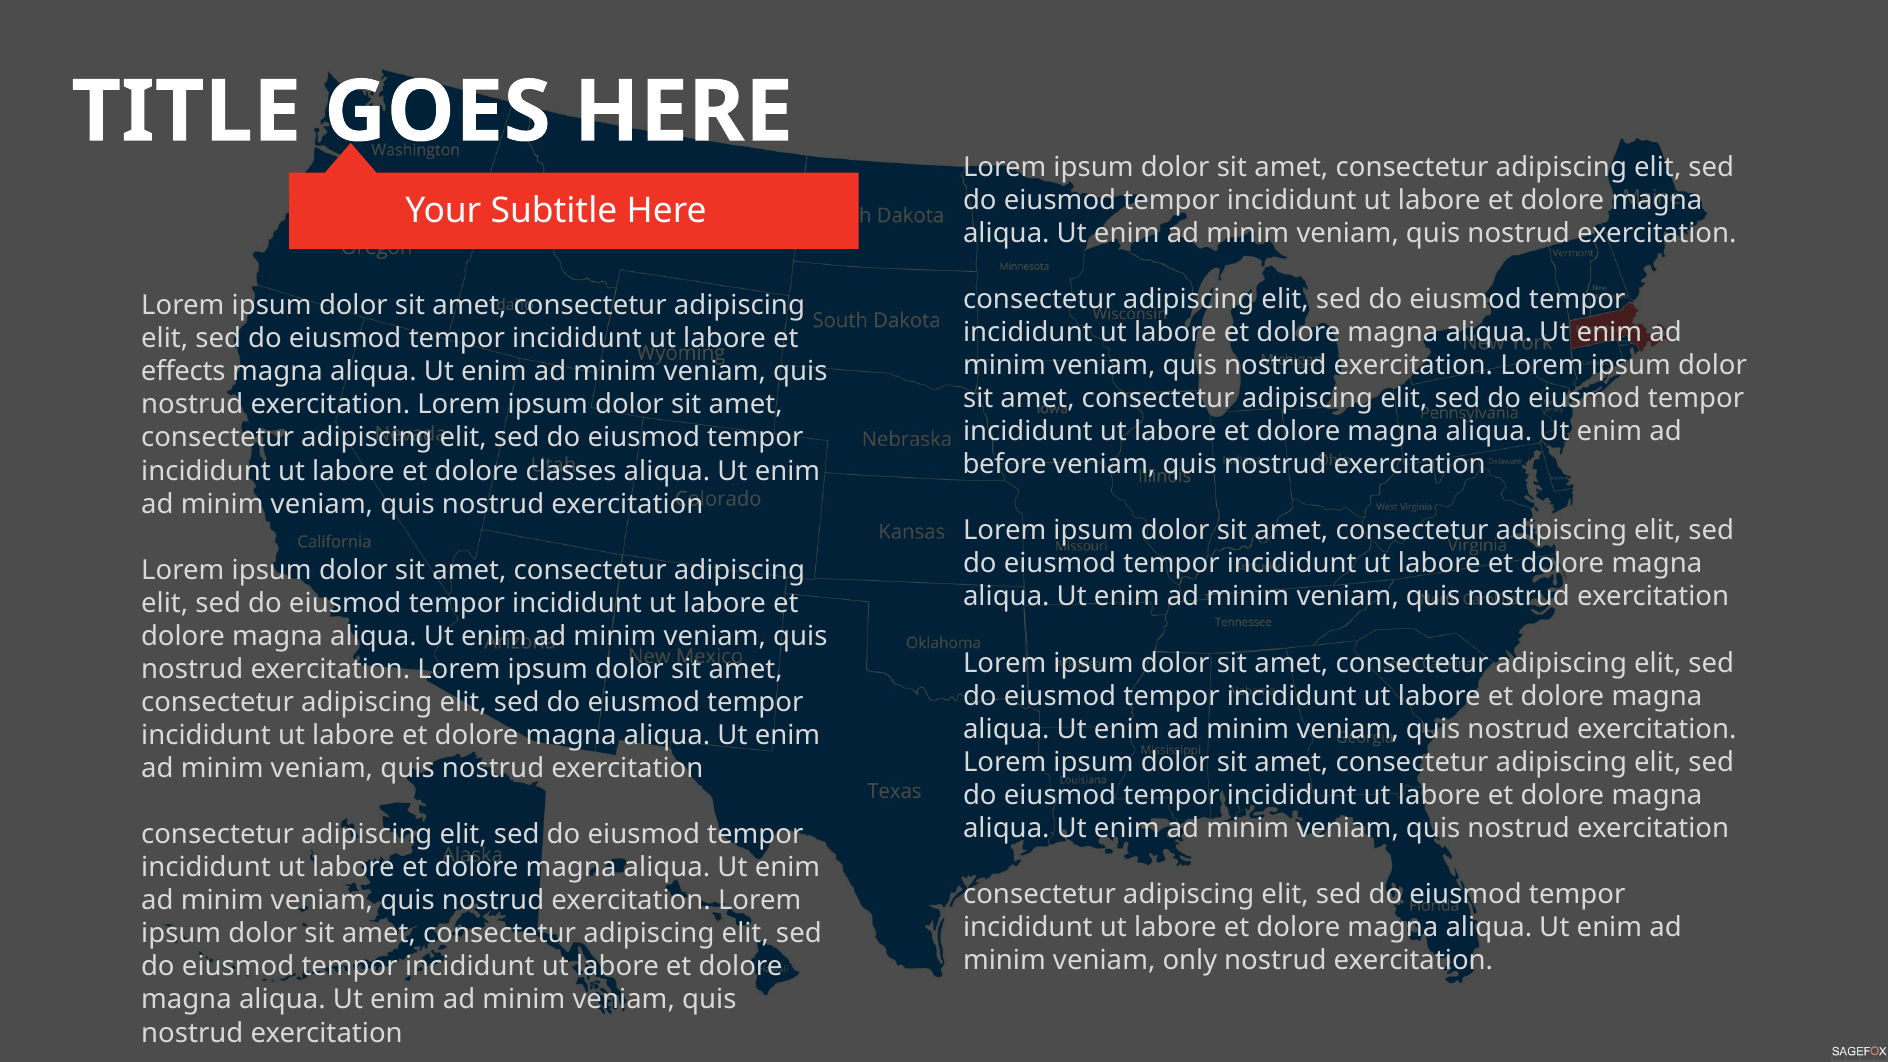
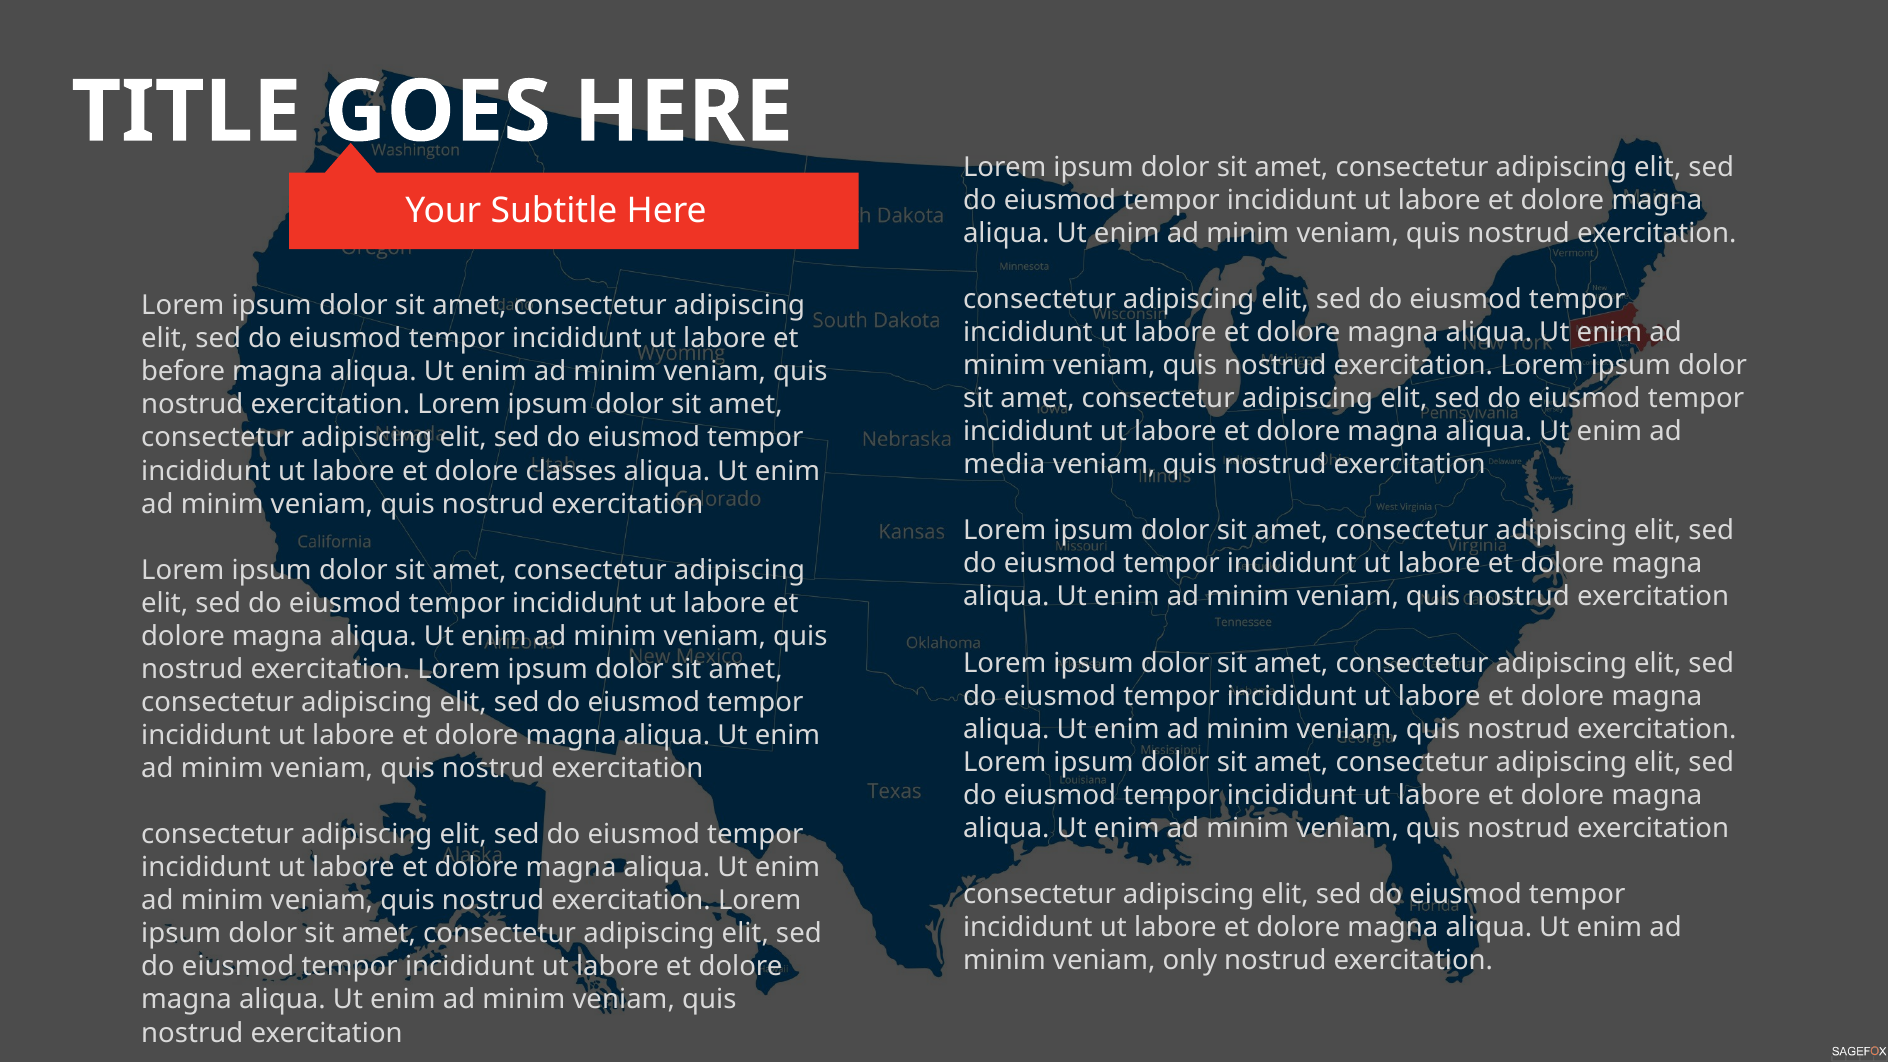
effects: effects -> before
before: before -> media
